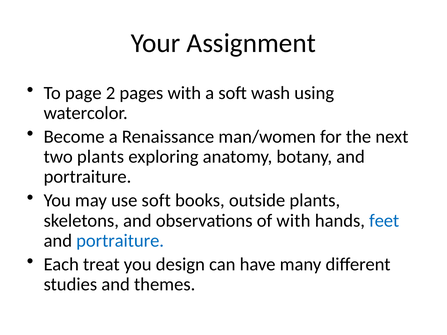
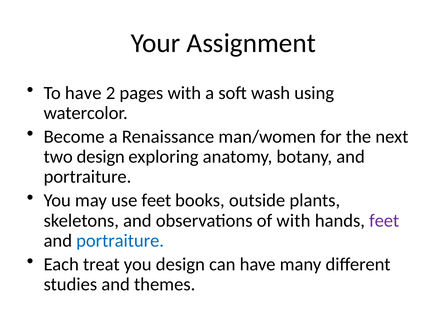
To page: page -> have
two plants: plants -> design
use soft: soft -> feet
feet at (384, 221) colour: blue -> purple
